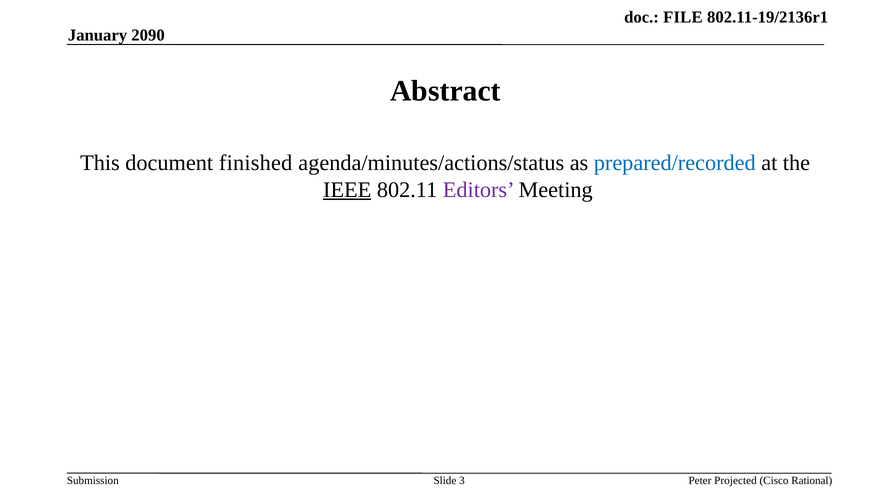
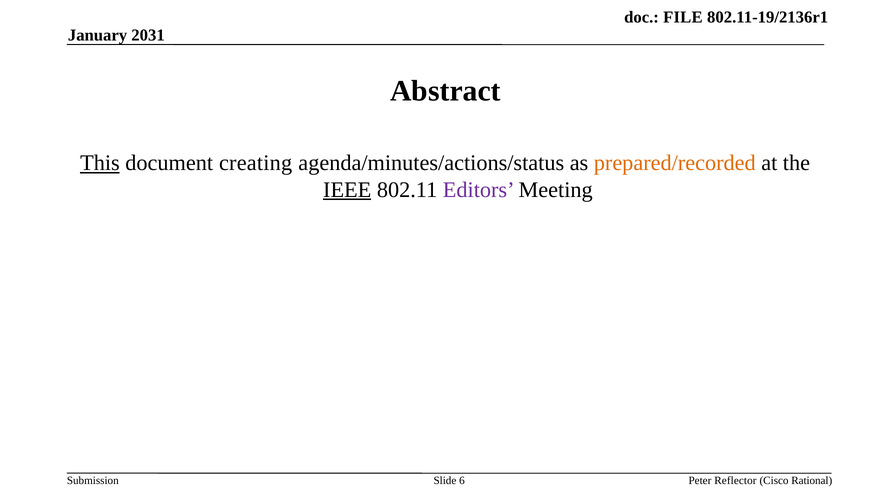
2090: 2090 -> 2031
This underline: none -> present
finished: finished -> creating
prepared/recorded colour: blue -> orange
3: 3 -> 6
Projected: Projected -> Reflector
